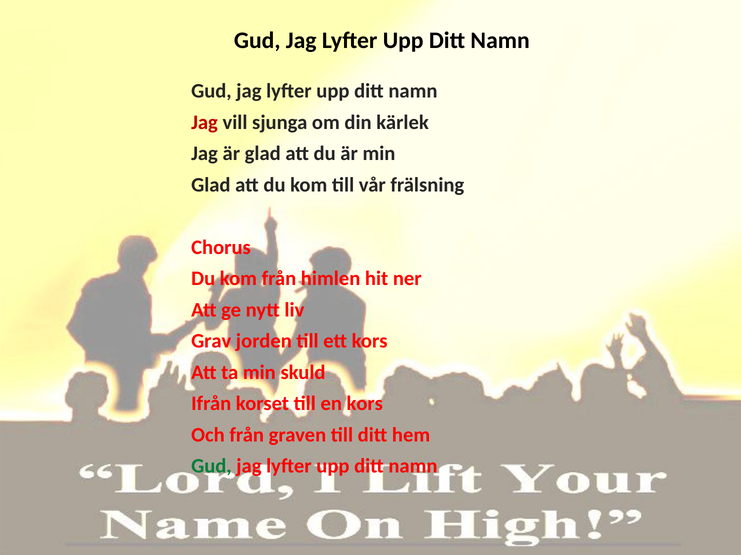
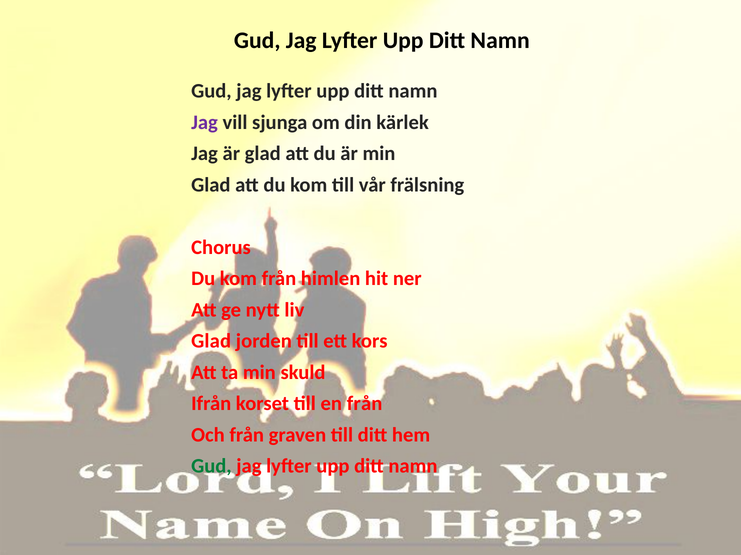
Jag at (205, 122) colour: red -> purple
Grav at (211, 342): Grav -> Glad
en kors: kors -> från
